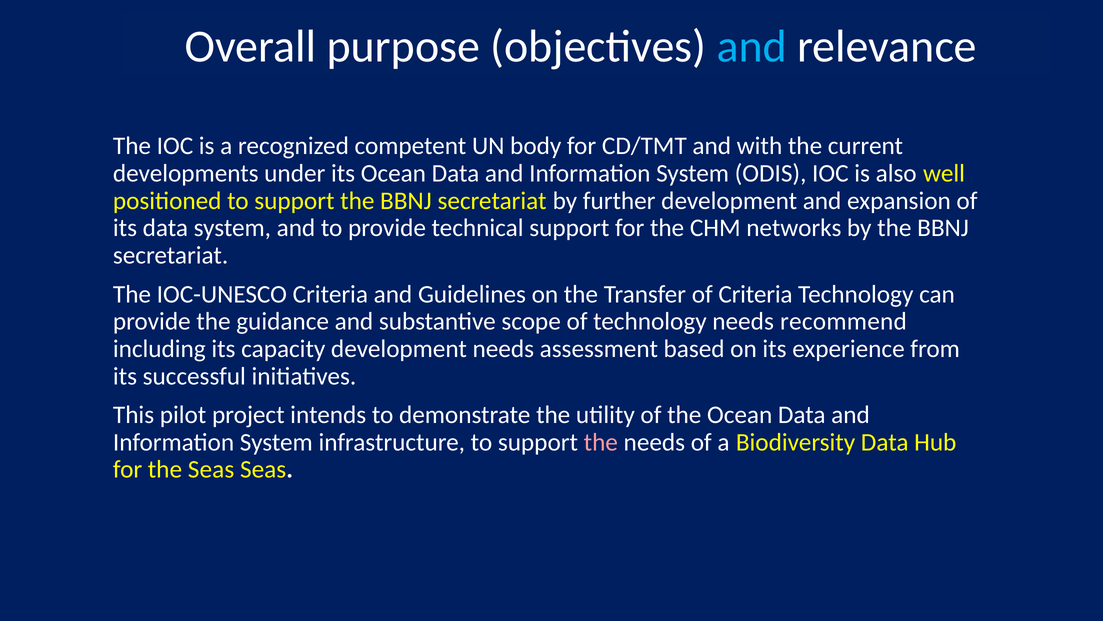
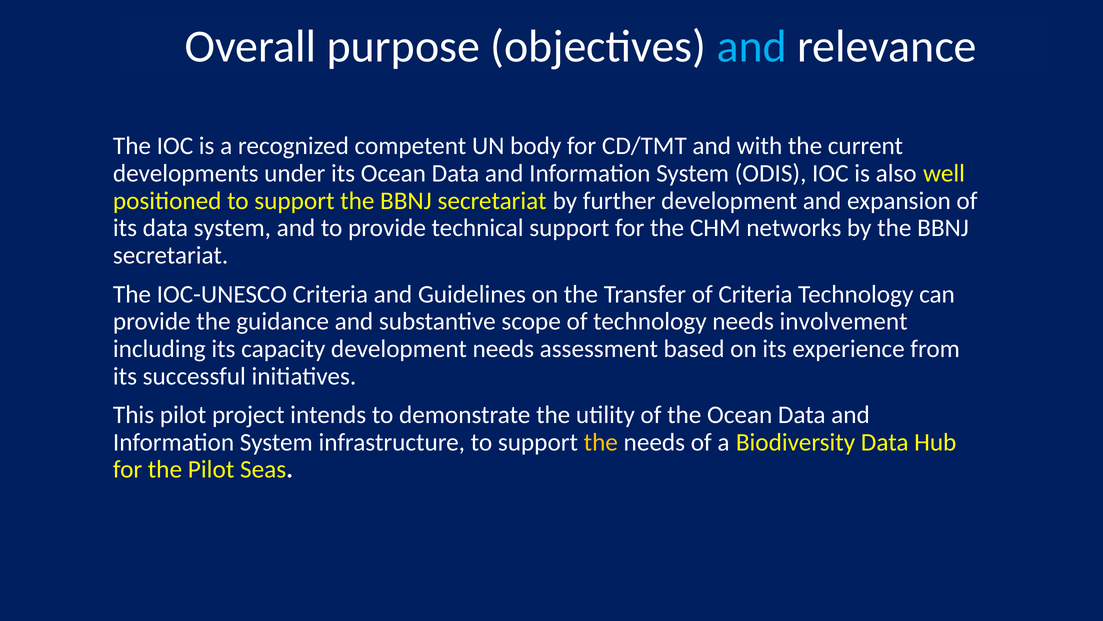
recommend: recommend -> involvement
the at (601, 442) colour: pink -> yellow
the Seas: Seas -> Pilot
